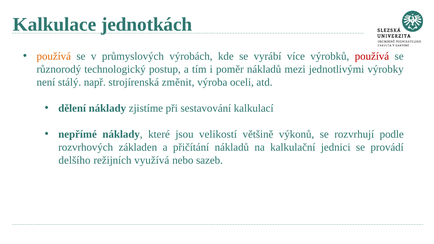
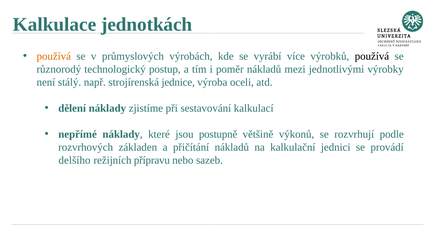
používá at (372, 56) colour: red -> black
změnit: změnit -> jednice
velikostí: velikostí -> postupně
využívá: využívá -> přípravu
